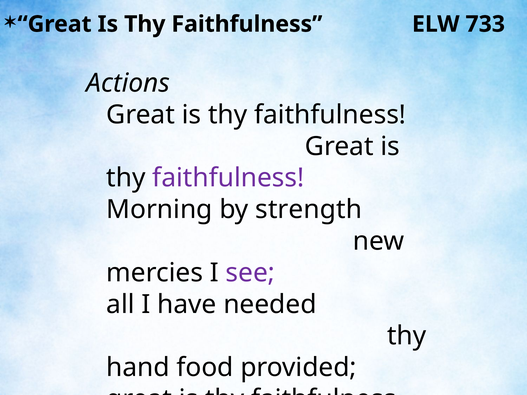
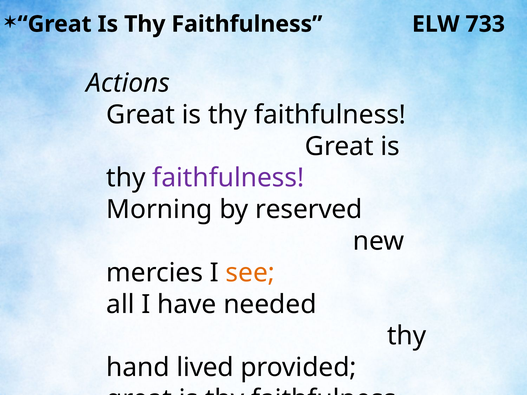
strength: strength -> reserved
see colour: purple -> orange
food: food -> lived
